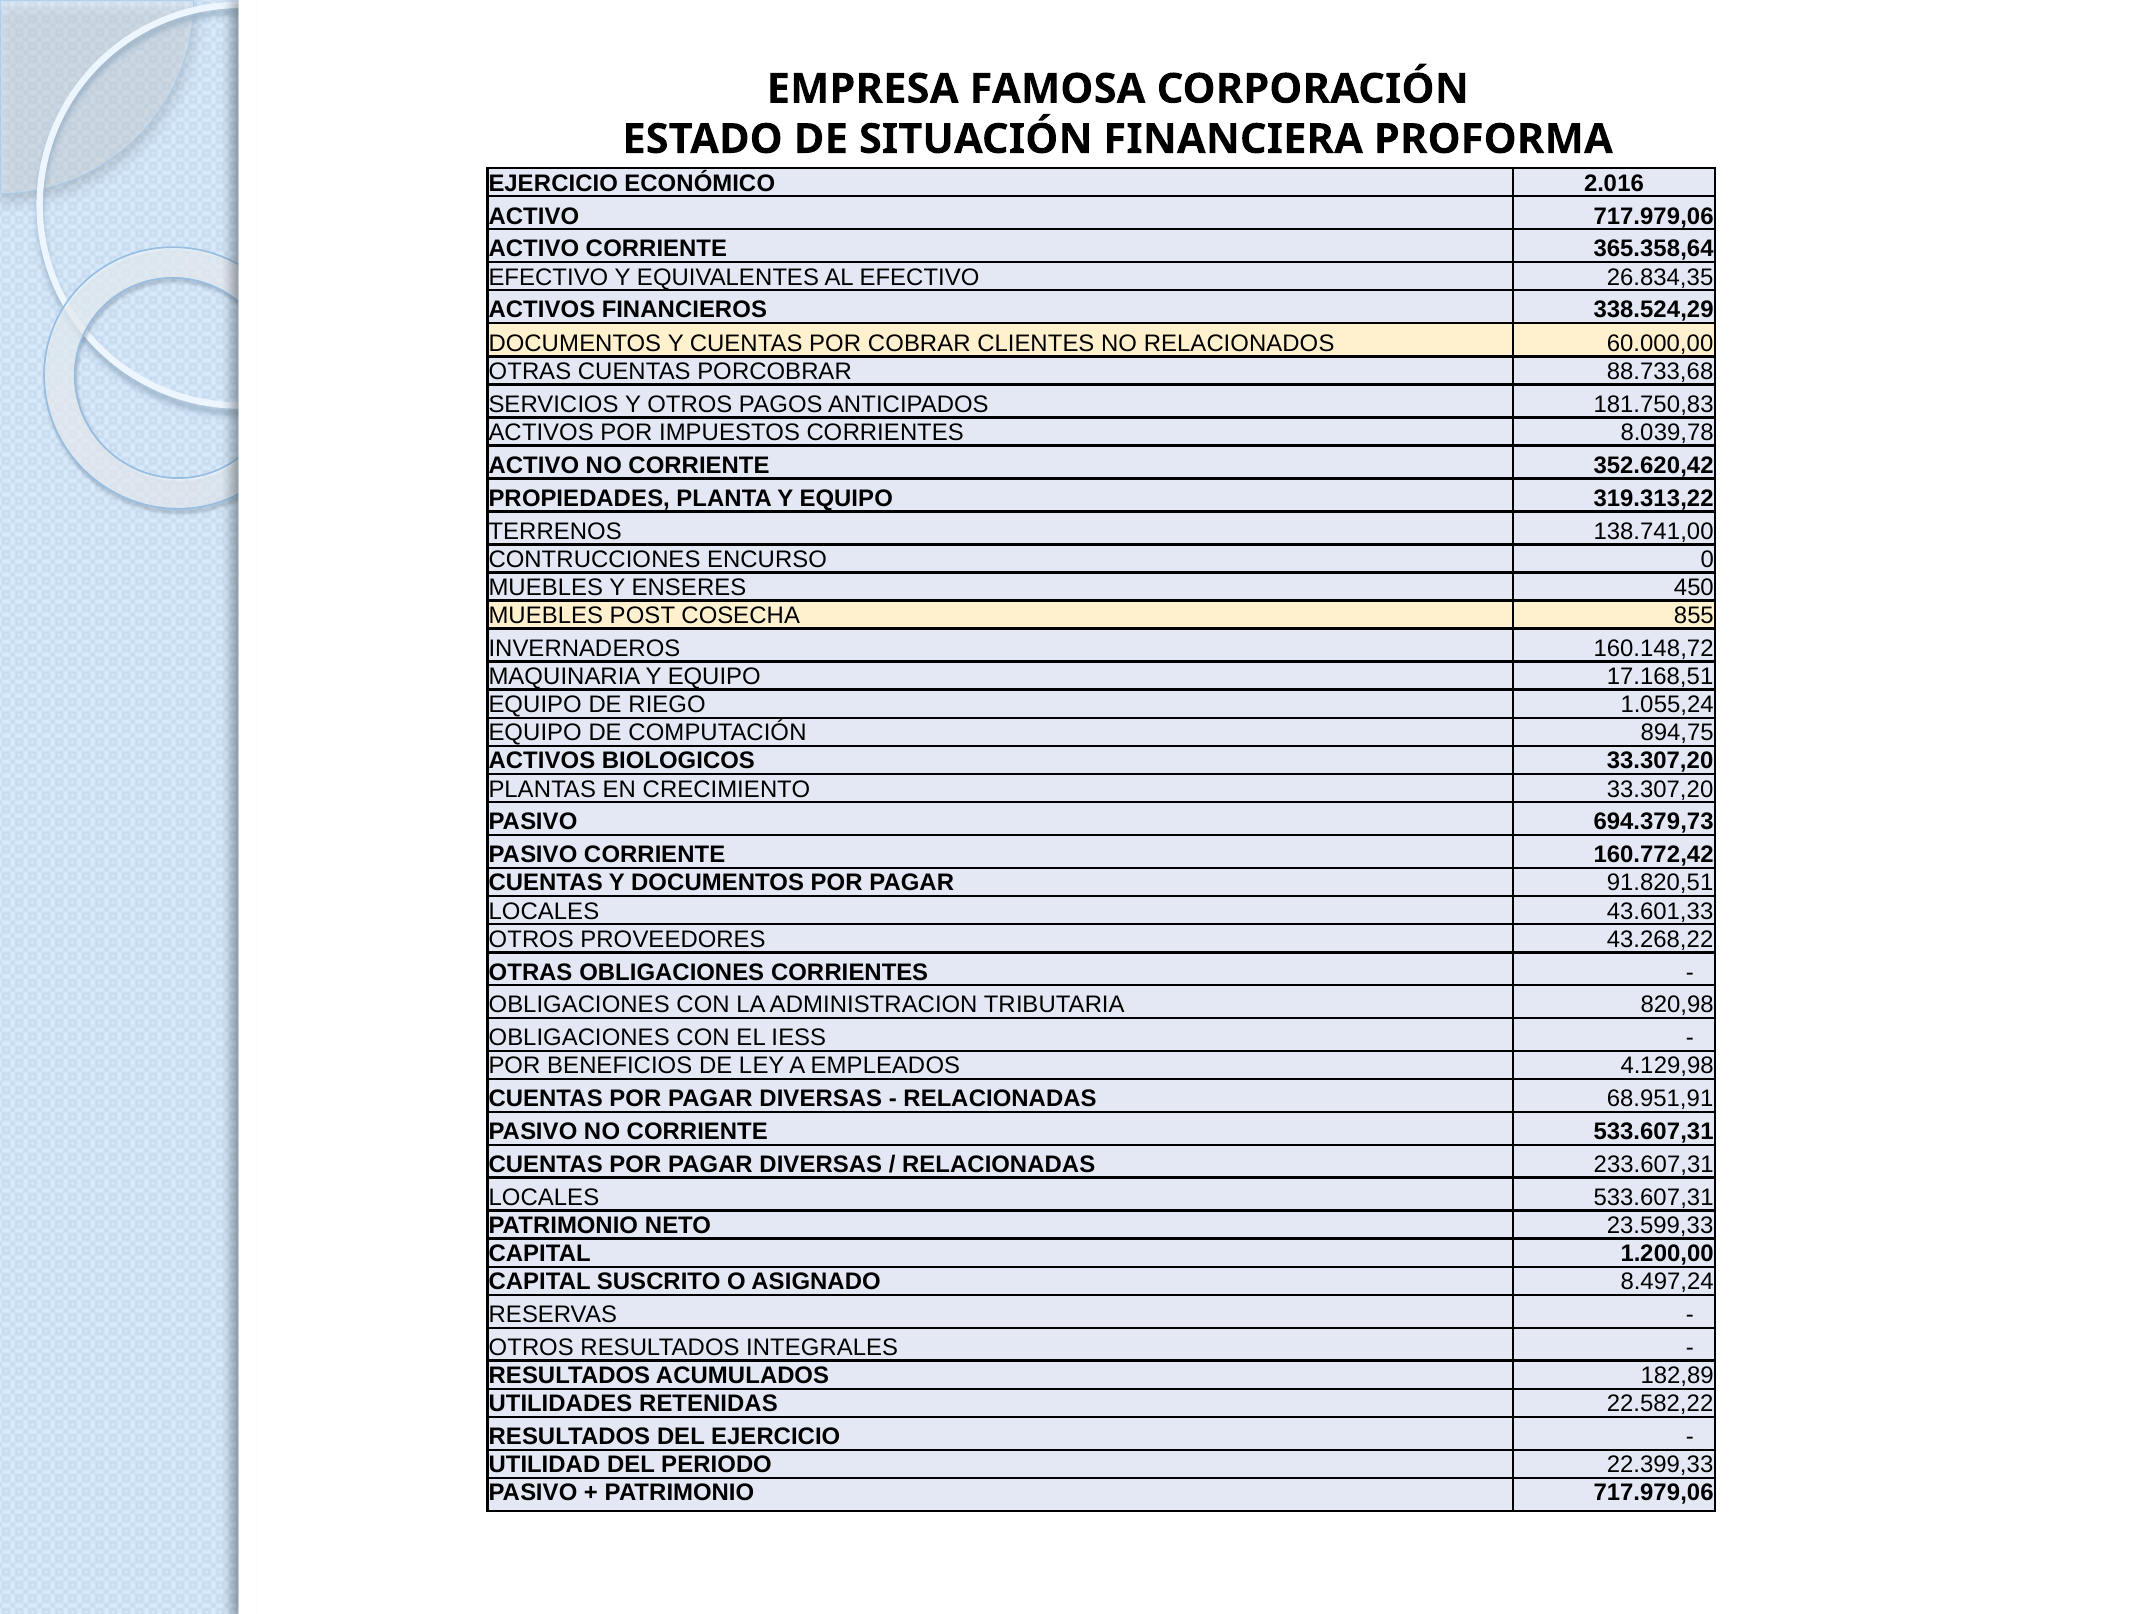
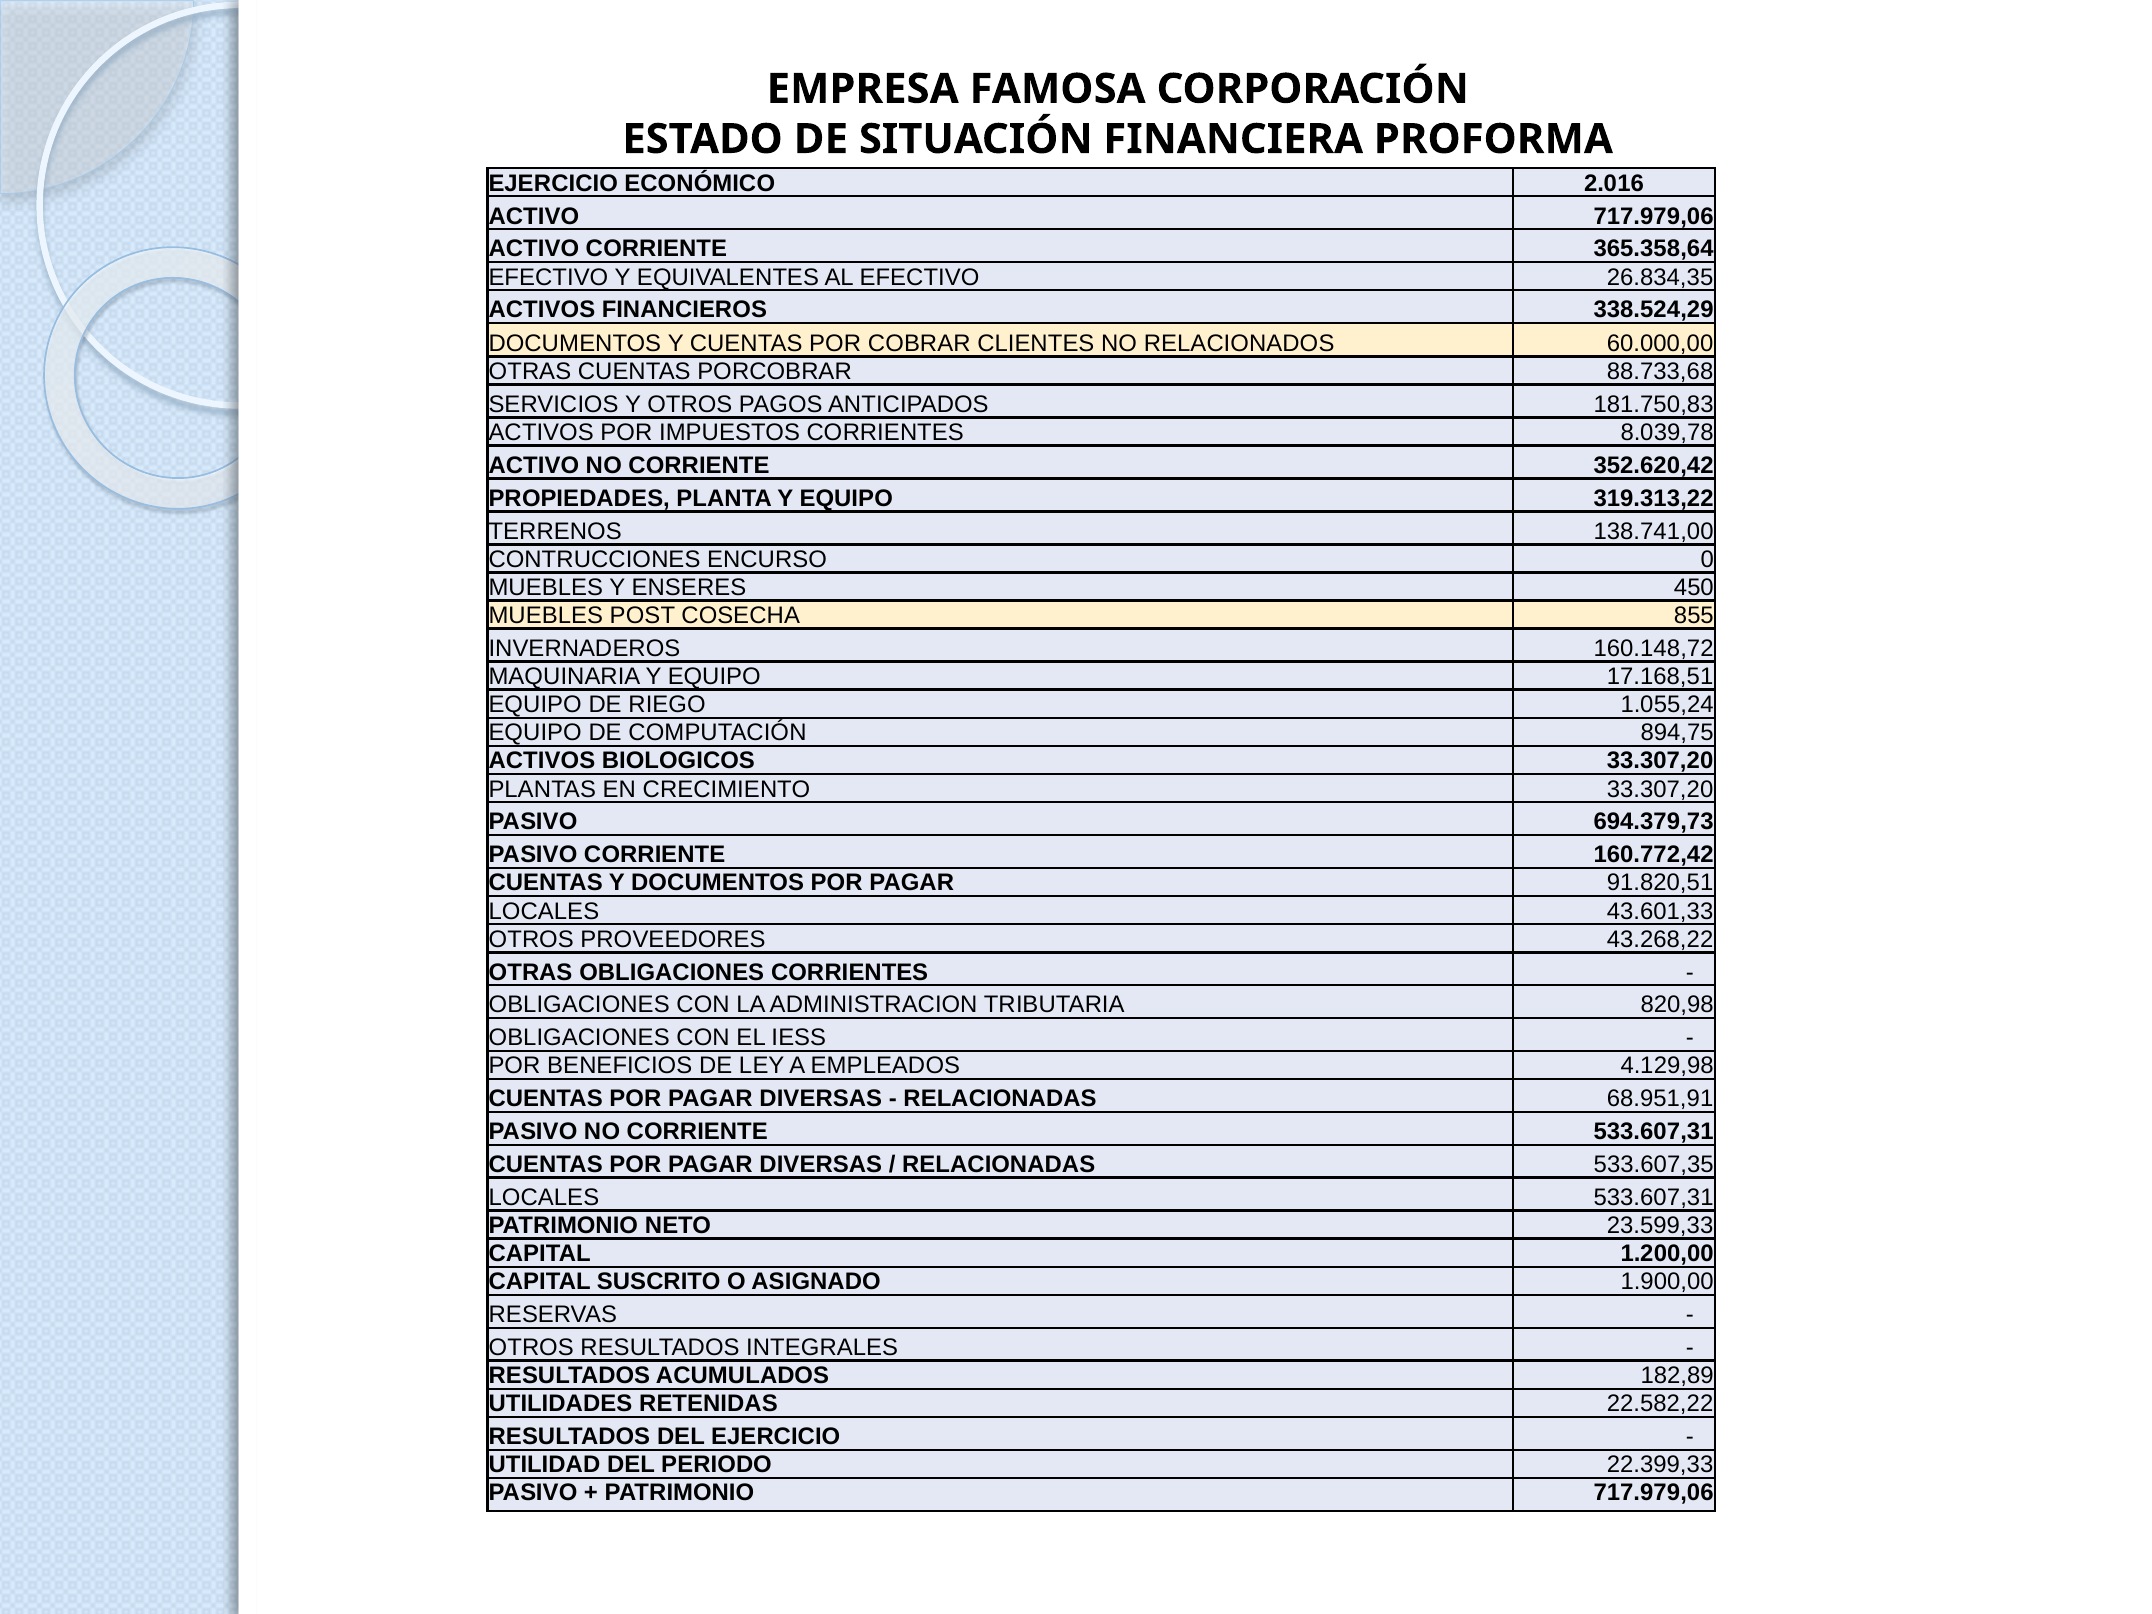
233.607,31: 233.607,31 -> 533.607,35
8.497,24: 8.497,24 -> 1.900,00
